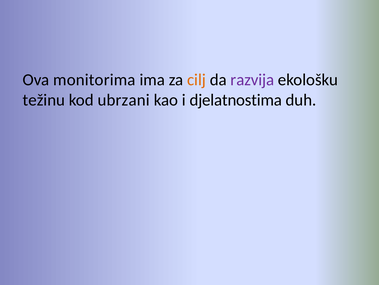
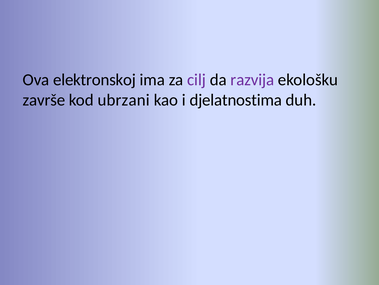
monitorima: monitorima -> elektronskoj
cilj colour: orange -> purple
težinu: težinu -> završe
